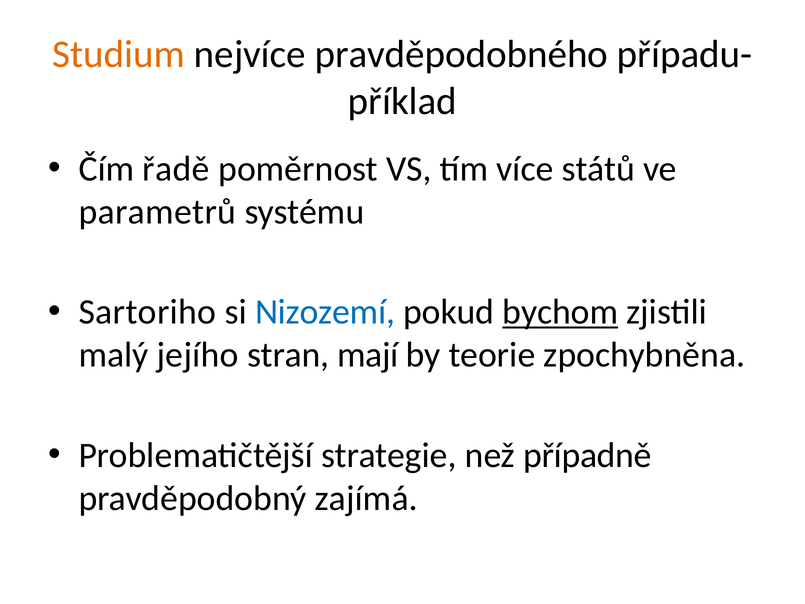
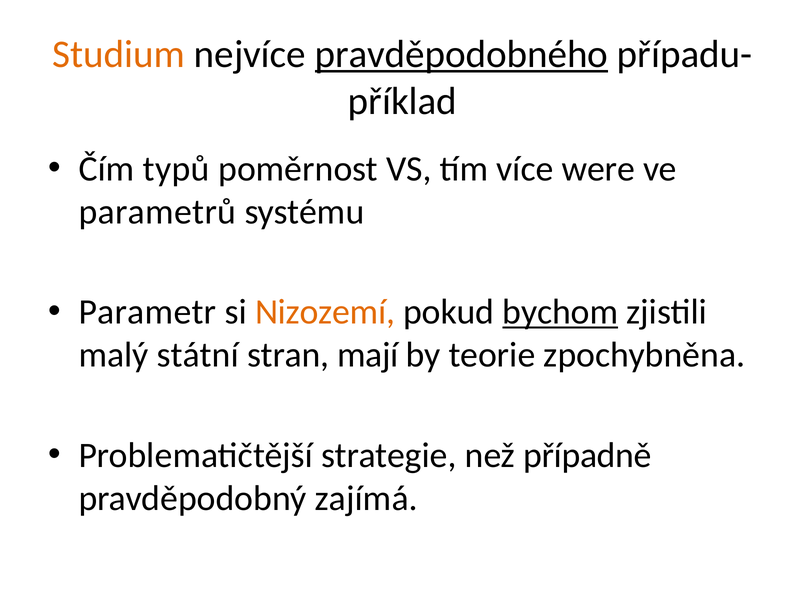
pravděpodobného underline: none -> present
řadě: řadě -> typů
států: států -> were
Sartoriho: Sartoriho -> Parametr
Nizozemí colour: blue -> orange
jejího: jejího -> státní
